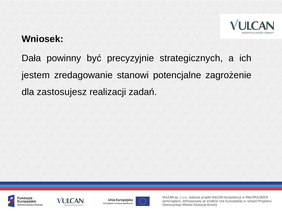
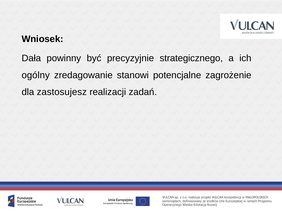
strategicznych: strategicznych -> strategicznego
jestem: jestem -> ogólny
